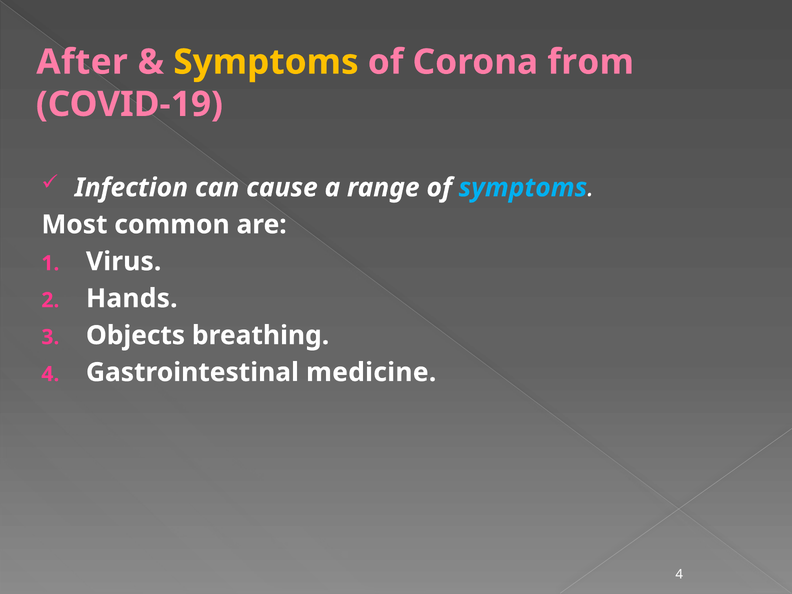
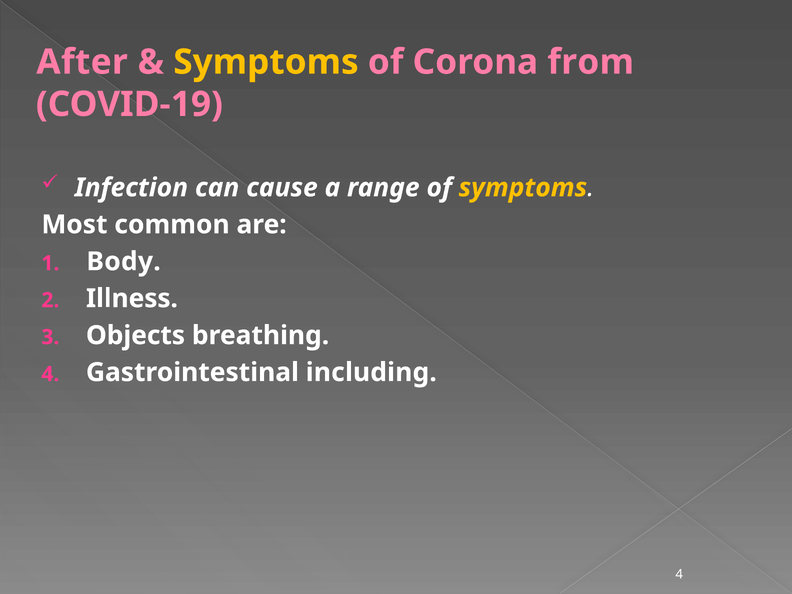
symptoms at (523, 188) colour: light blue -> yellow
Virus: Virus -> Body
Hands: Hands -> Illness
medicine: medicine -> including
